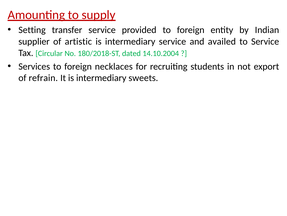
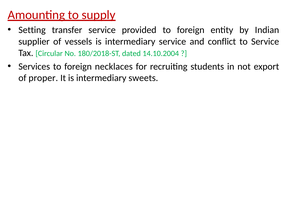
artistic: artistic -> vessels
availed: availed -> conflict
refrain: refrain -> proper
